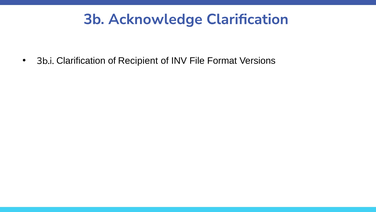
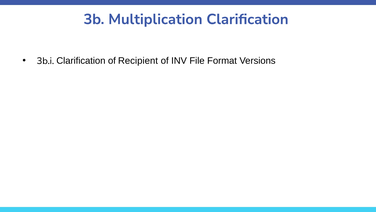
Acknowledge: Acknowledge -> Multiplication
